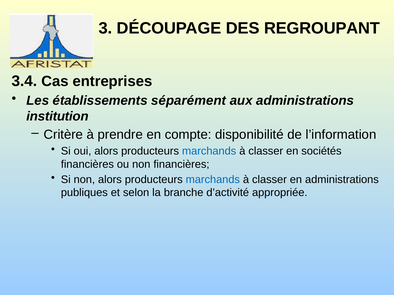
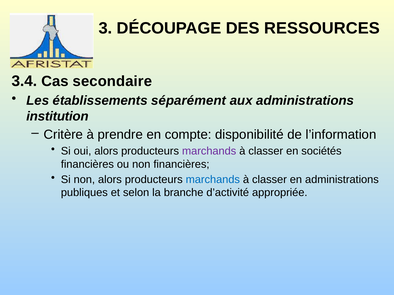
REGROUPANT: REGROUPANT -> RESSOURCES
entreprises: entreprises -> secondaire
marchands at (209, 151) colour: blue -> purple
